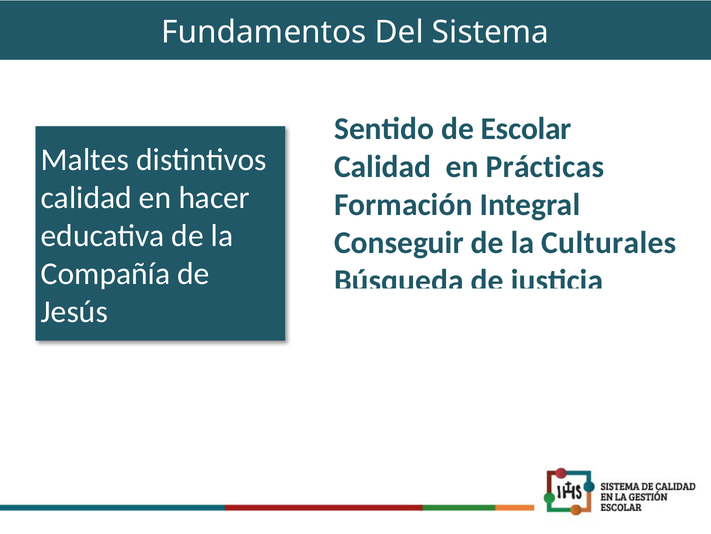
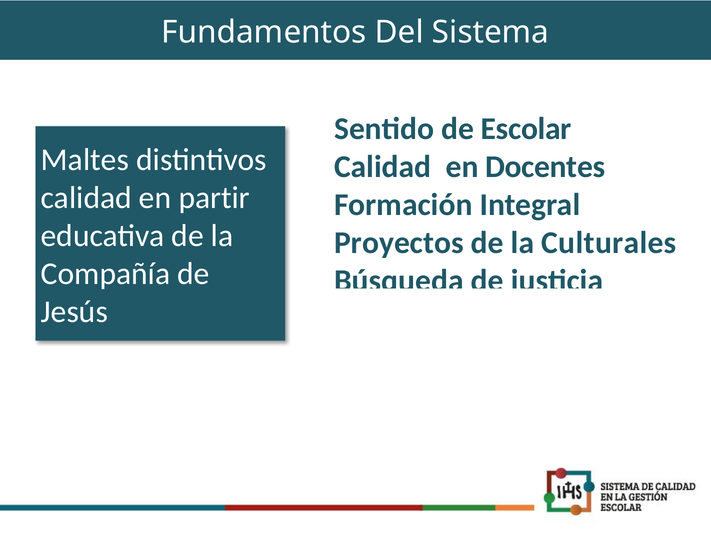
Prácticas: Prácticas -> Docentes
hacer: hacer -> partir
Conseguir: Conseguir -> Proyectos
